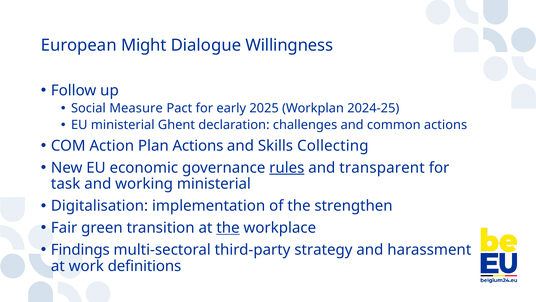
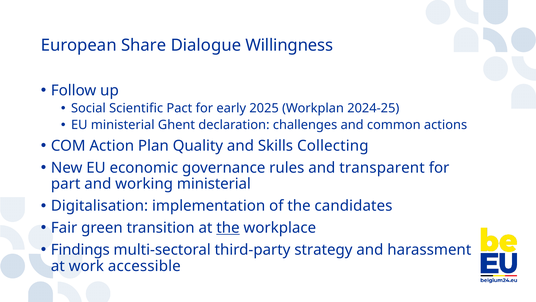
Might: Might -> Share
Measure: Measure -> Scientific
Plan Actions: Actions -> Quality
rules underline: present -> none
task: task -> part
strengthen: strengthen -> candidates
definitions: definitions -> accessible
